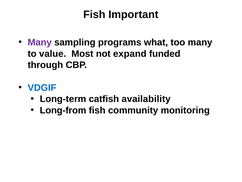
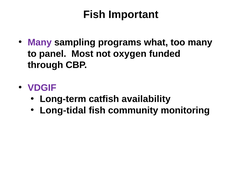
value: value -> panel
expand: expand -> oxygen
VDGIF colour: blue -> purple
Long-from: Long-from -> Long-tidal
